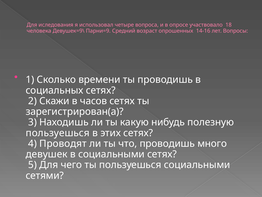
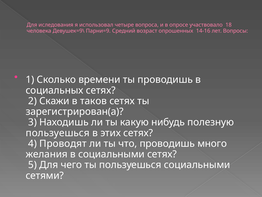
часов: часов -> таков
девушек: девушек -> желания
